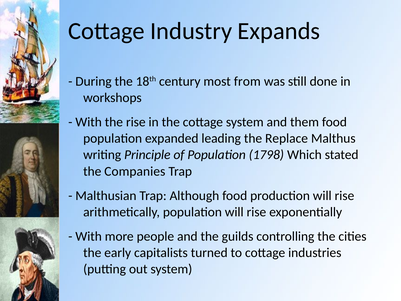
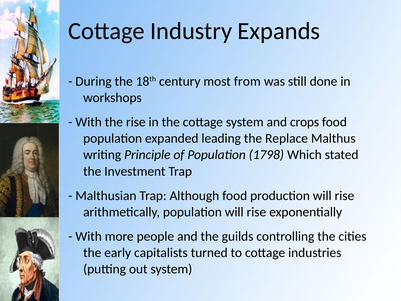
them: them -> crops
Companies: Companies -> Investment
